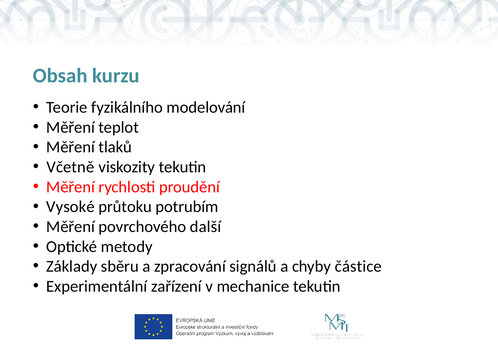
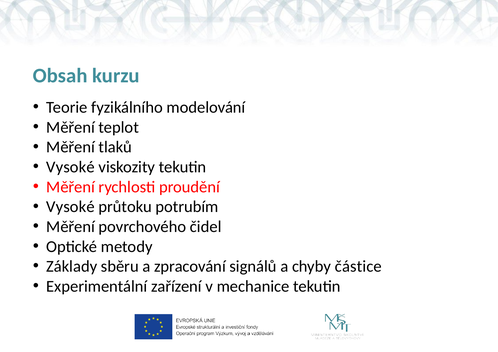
Včetně at (70, 167): Včetně -> Vysoké
další: další -> čidel
